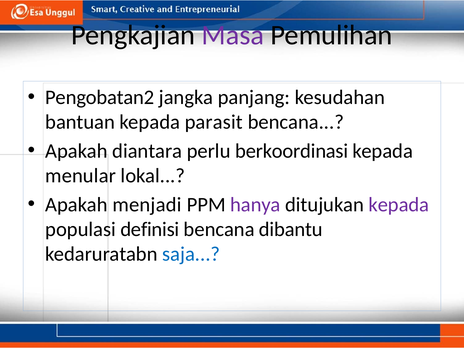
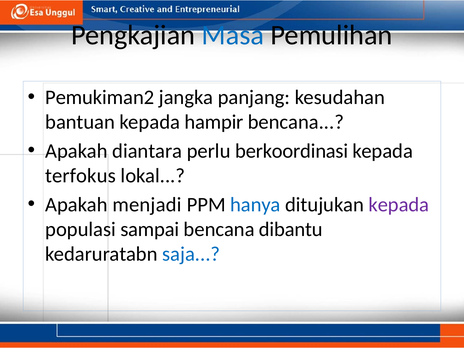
Masa colour: purple -> blue
Pengobatan2: Pengobatan2 -> Pemukiman2
parasit: parasit -> hampir
menular: menular -> terfokus
hanya colour: purple -> blue
definisi: definisi -> sampai
